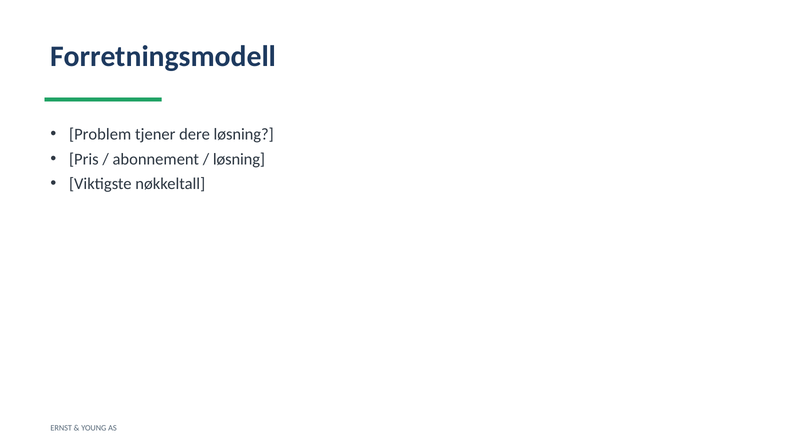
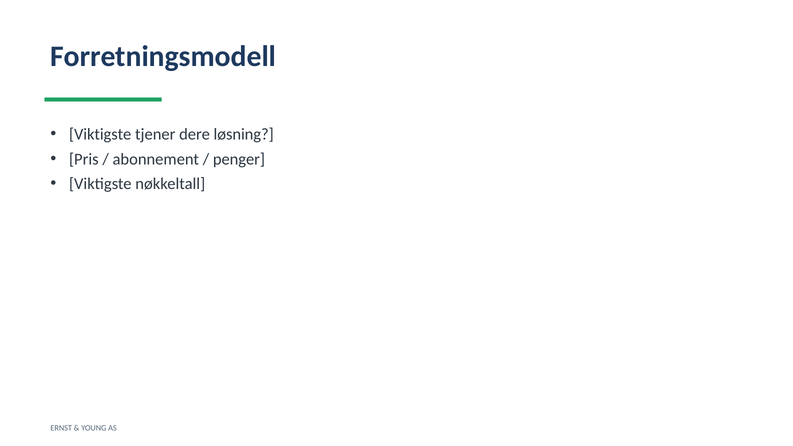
Problem at (100, 134): Problem -> Viktigste
løsning at (239, 159): løsning -> penger
